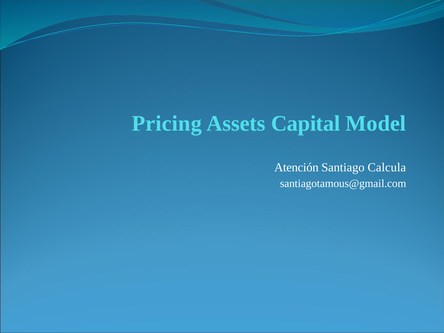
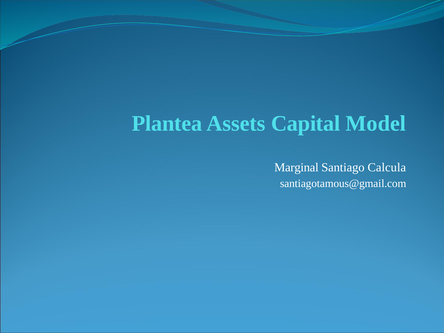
Pricing: Pricing -> Plantea
Atención: Atención -> Marginal
